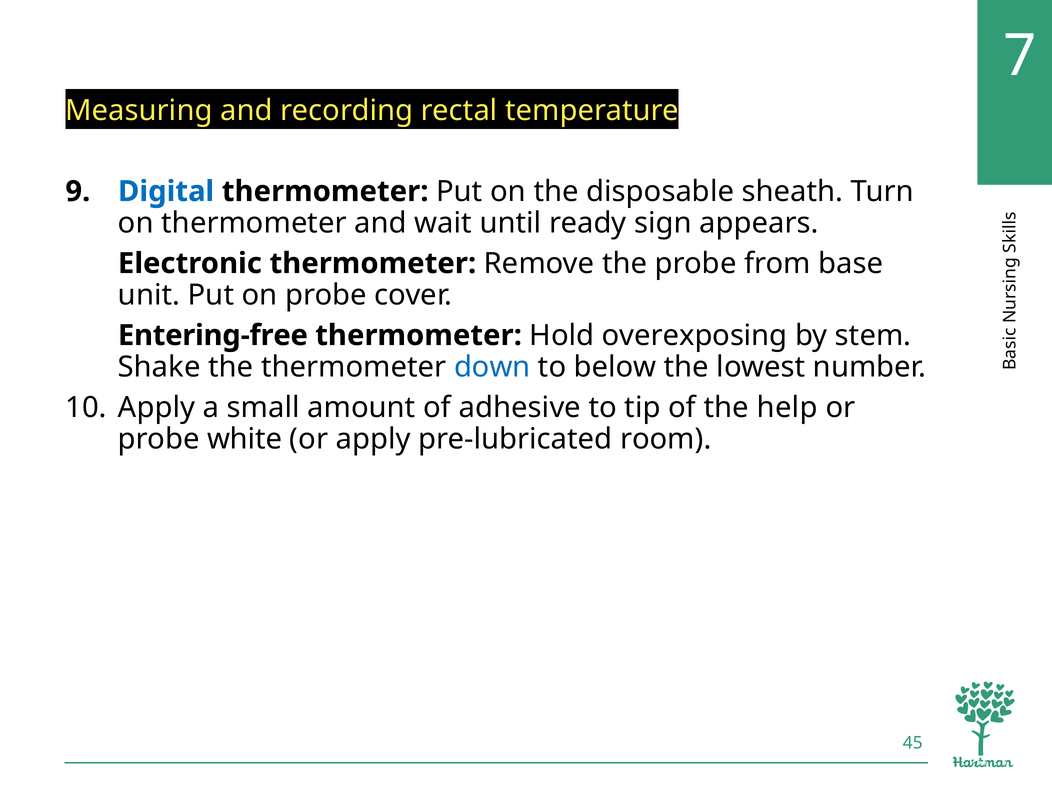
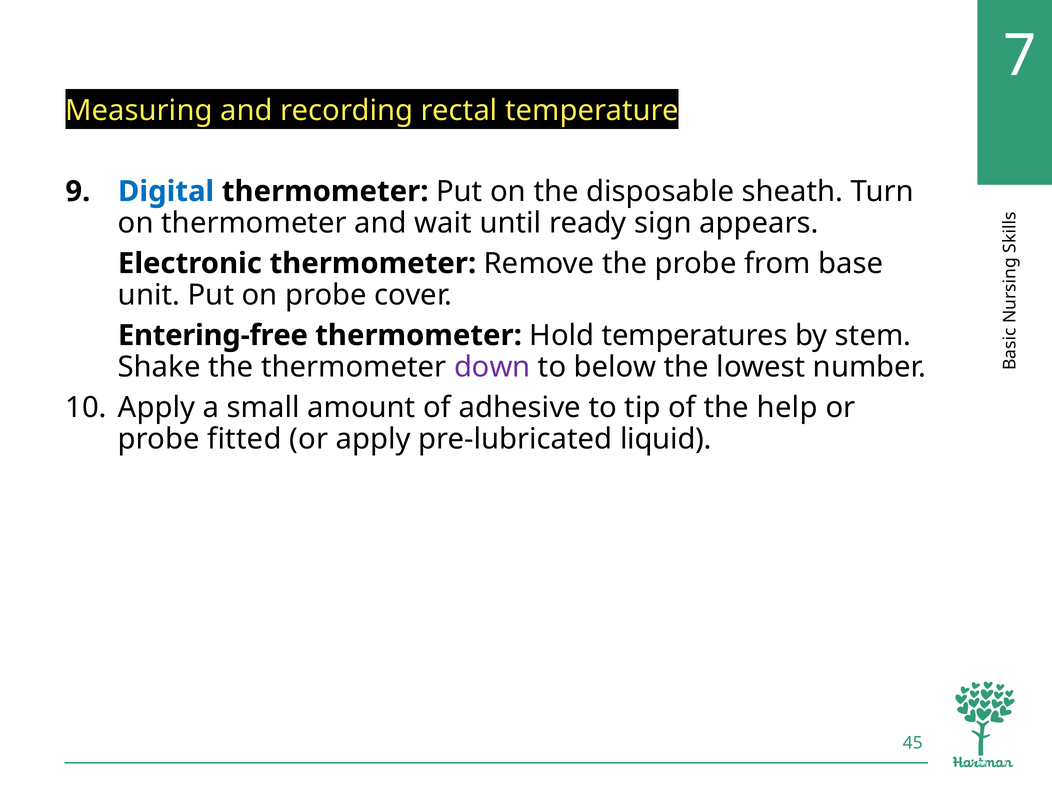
overexposing: overexposing -> temperatures
down colour: blue -> purple
white: white -> fitted
room: room -> liquid
